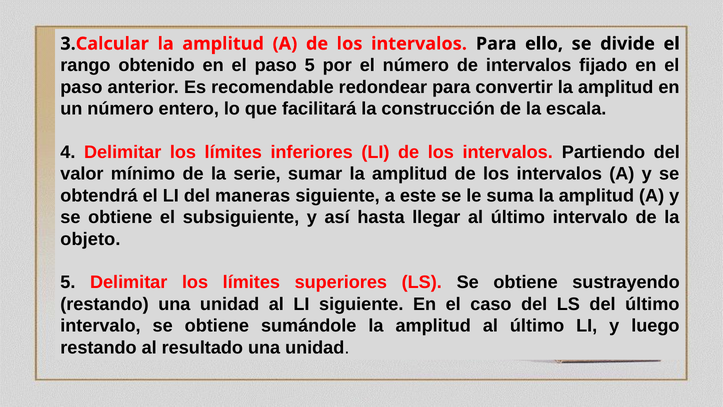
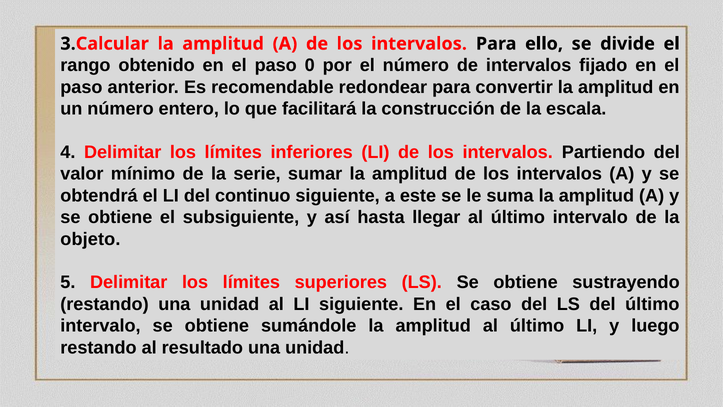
paso 5: 5 -> 0
maneras: maneras -> continuo
